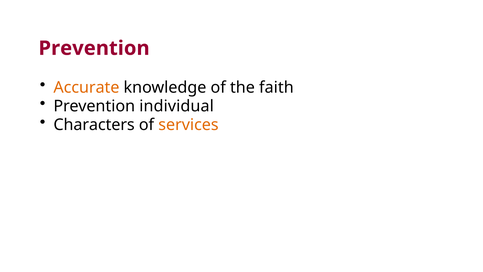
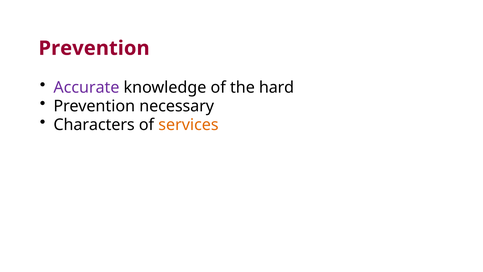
Accurate colour: orange -> purple
faith: faith -> hard
individual: individual -> necessary
